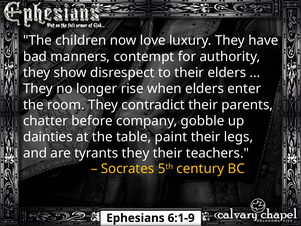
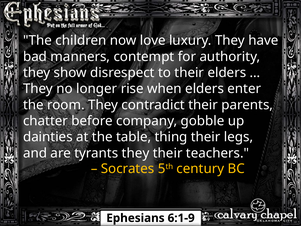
paint: paint -> thing
